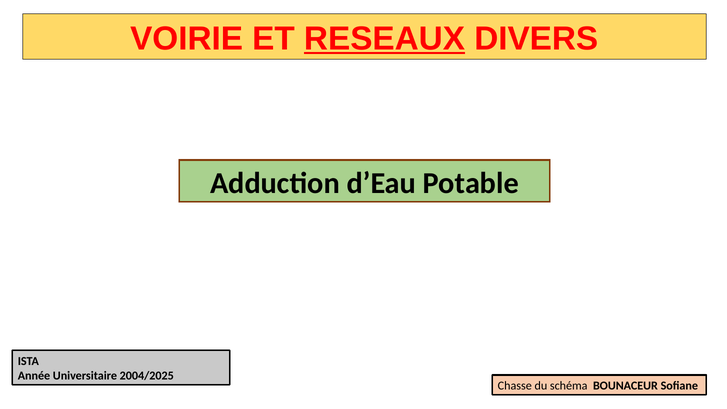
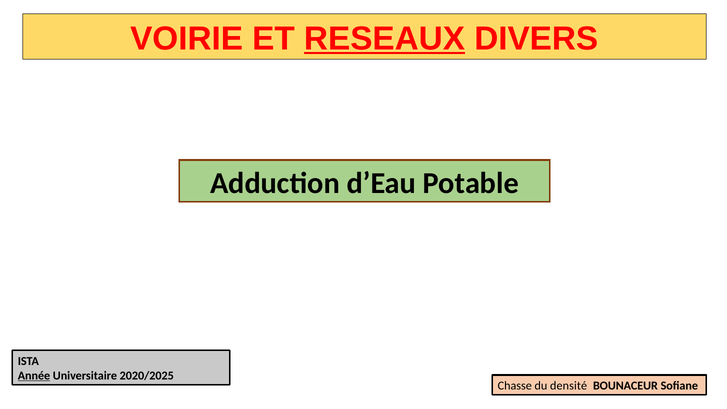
Année underline: none -> present
2004/2025: 2004/2025 -> 2020/2025
schéma: schéma -> densité
